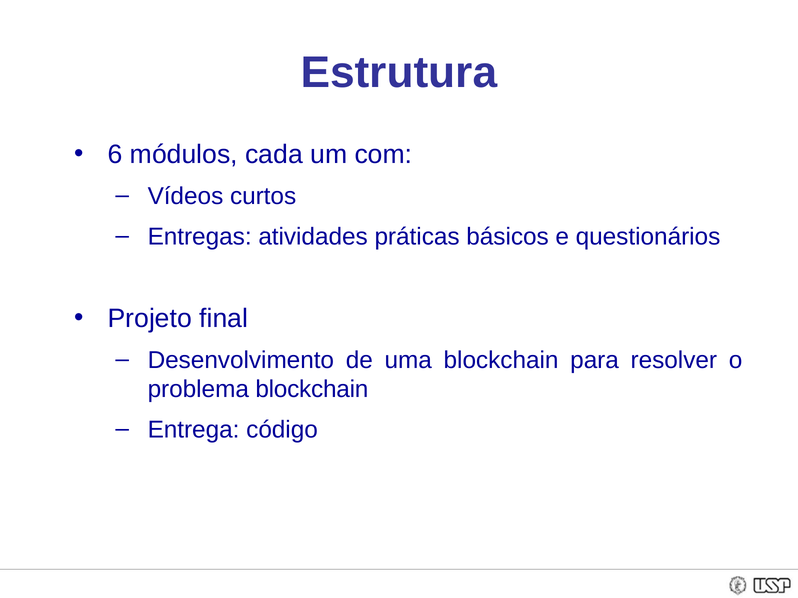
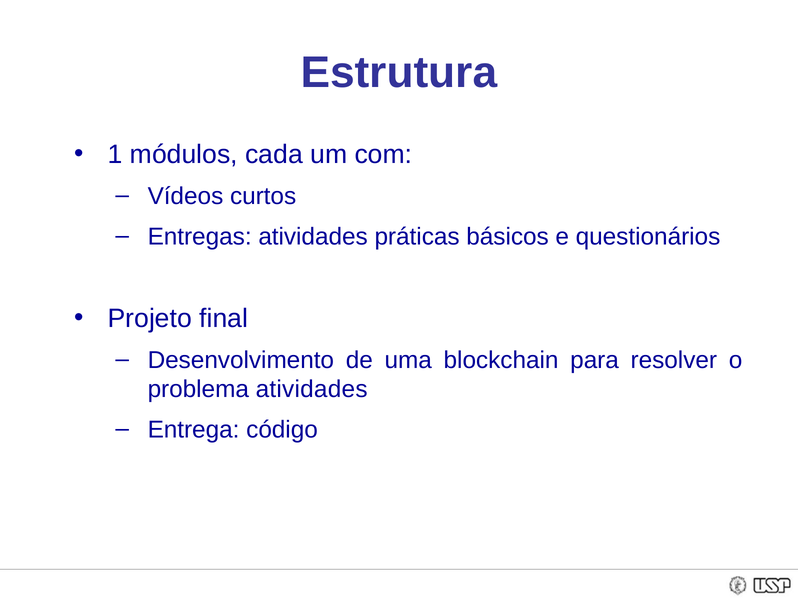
6: 6 -> 1
problema blockchain: blockchain -> atividades
